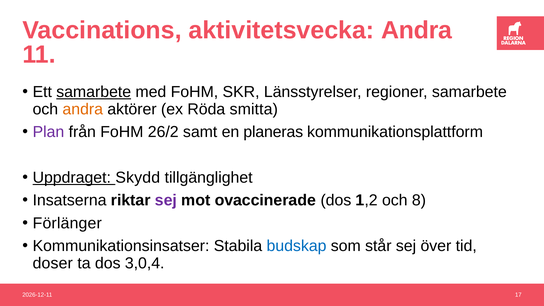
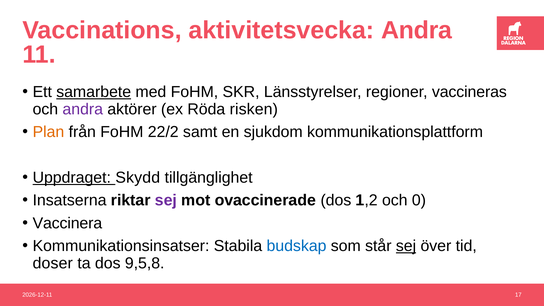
regioner samarbete: samarbete -> vaccineras
andra at (83, 109) colour: orange -> purple
smitta: smitta -> risken
Plan colour: purple -> orange
26/2: 26/2 -> 22/2
planeras: planeras -> sjukdom
8: 8 -> 0
Förlänger: Förlänger -> Vaccinera
sej at (406, 246) underline: none -> present
3,0,4: 3,0,4 -> 9,5,8
